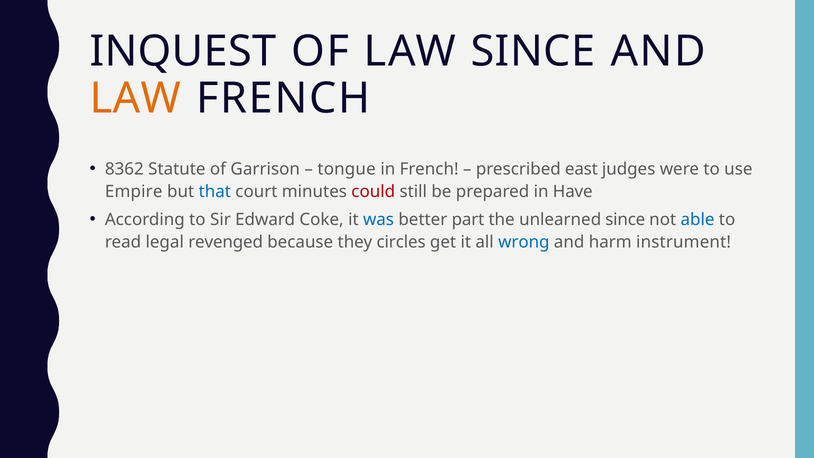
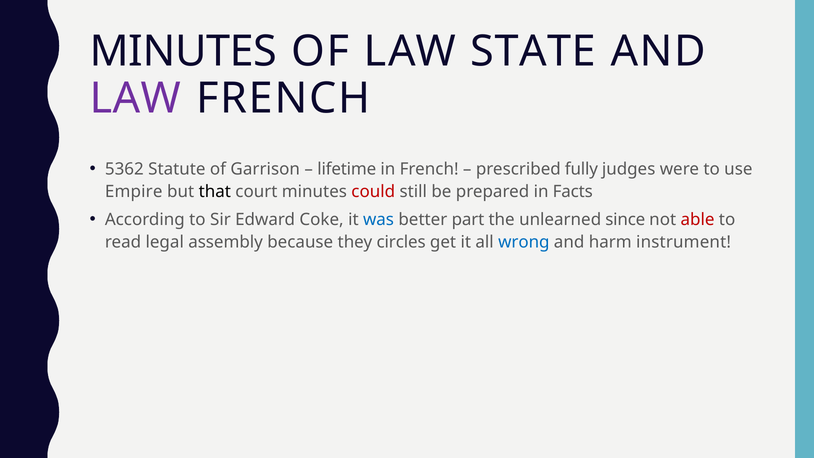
INQUEST at (183, 52): INQUEST -> MINUTES
LAW SINCE: SINCE -> STATE
LAW at (136, 98) colour: orange -> purple
8362: 8362 -> 5362
tongue: tongue -> lifetime
east: east -> fully
that colour: blue -> black
Have: Have -> Facts
able colour: blue -> red
revenged: revenged -> assembly
